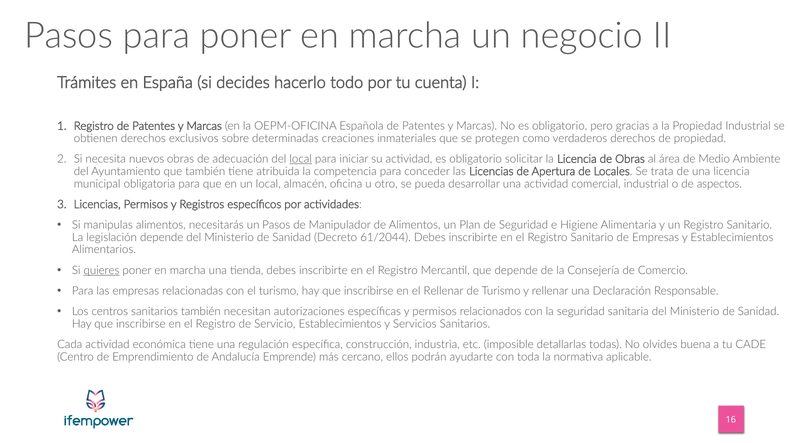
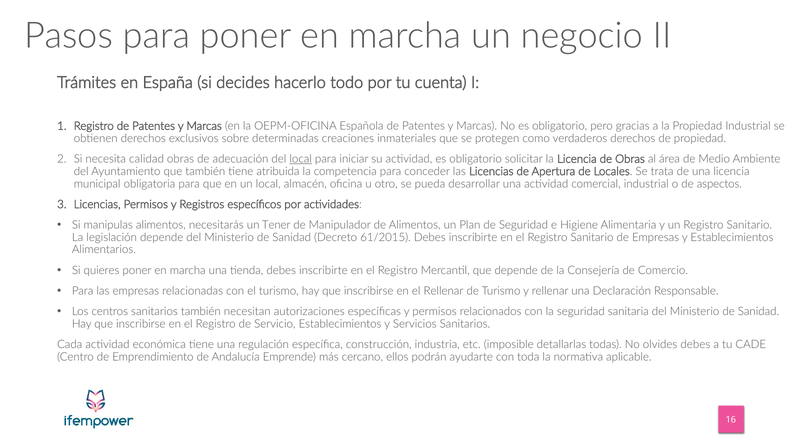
nuevos: nuevos -> calidad
un Pasos: Pasos -> Tener
61/2044: 61/2044 -> 61/2015
quieres underline: present -> none
olvides buena: buena -> debes
